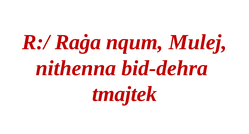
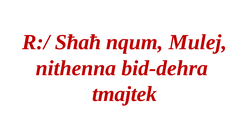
Raġa: Raġa -> Sħaħ
